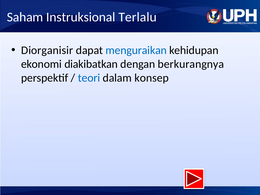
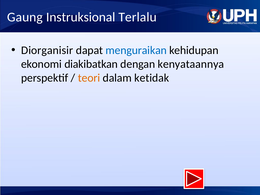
Saham: Saham -> Gaung
berkurangnya: berkurangnya -> kenyataannya
teori colour: blue -> orange
konsep: konsep -> ketidak
